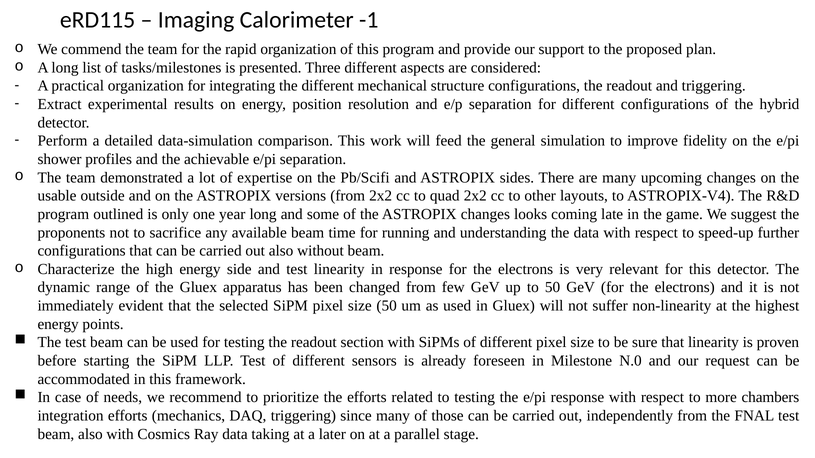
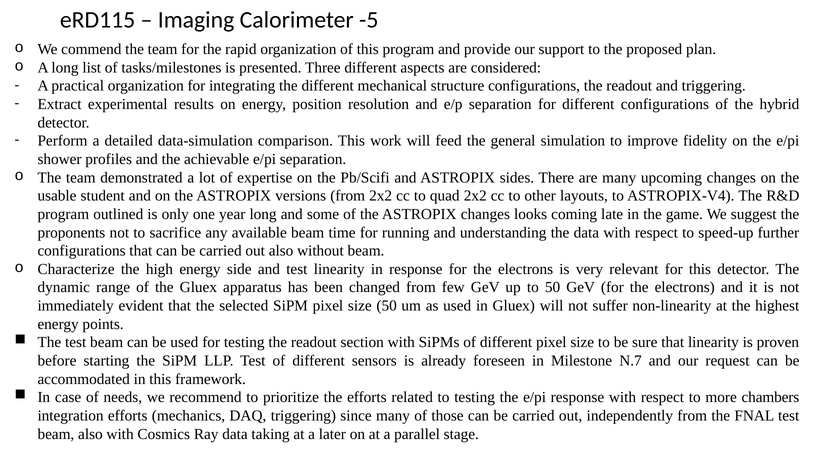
-1: -1 -> -5
outside: outside -> student
N.0: N.0 -> N.7
